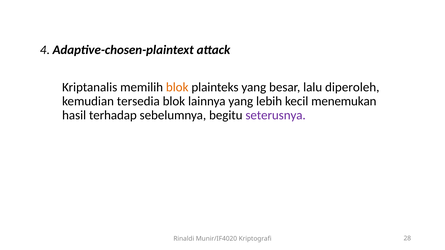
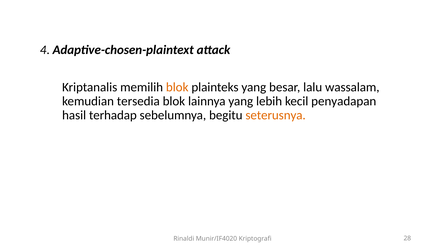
diperoleh: diperoleh -> wassalam
menemukan: menemukan -> penyadapan
seterusnya colour: purple -> orange
